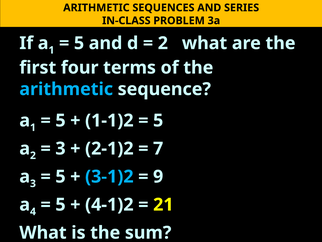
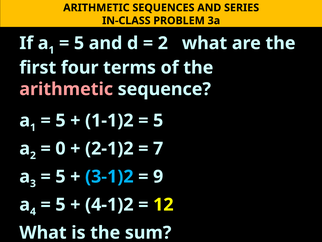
arithmetic at (66, 89) colour: light blue -> pink
3 at (60, 148): 3 -> 0
21: 21 -> 12
